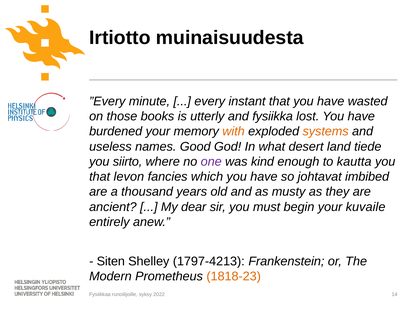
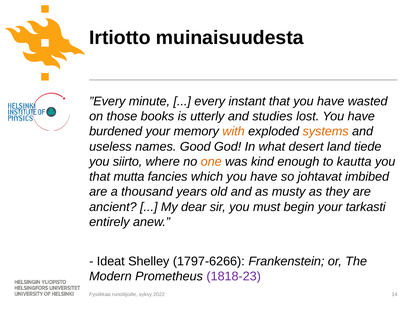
fysiikka: fysiikka -> studies
one colour: purple -> orange
levon: levon -> mutta
kuvaile: kuvaile -> tarkasti
Siten: Siten -> Ideat
1797-4213: 1797-4213 -> 1797-6266
1818-23 colour: orange -> purple
